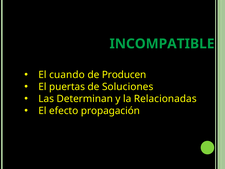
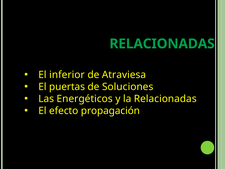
INCOMPATIBLE at (162, 44): INCOMPATIBLE -> RELACIONADAS
cuando: cuando -> inferior
Producen: Producen -> Atraviesa
Determinan: Determinan -> Energéticos
